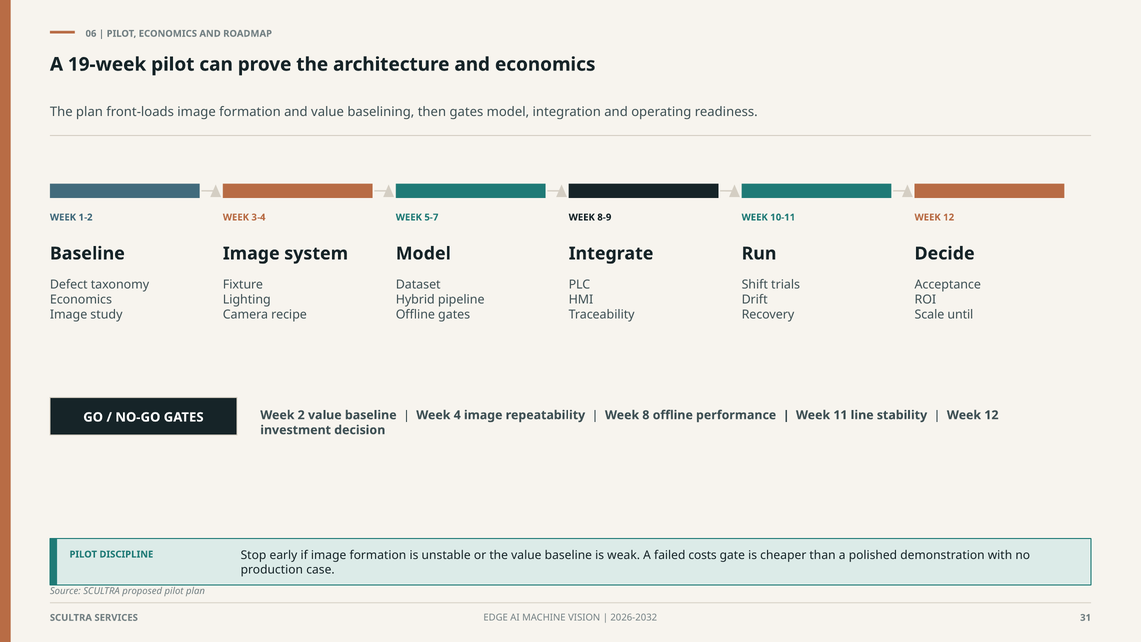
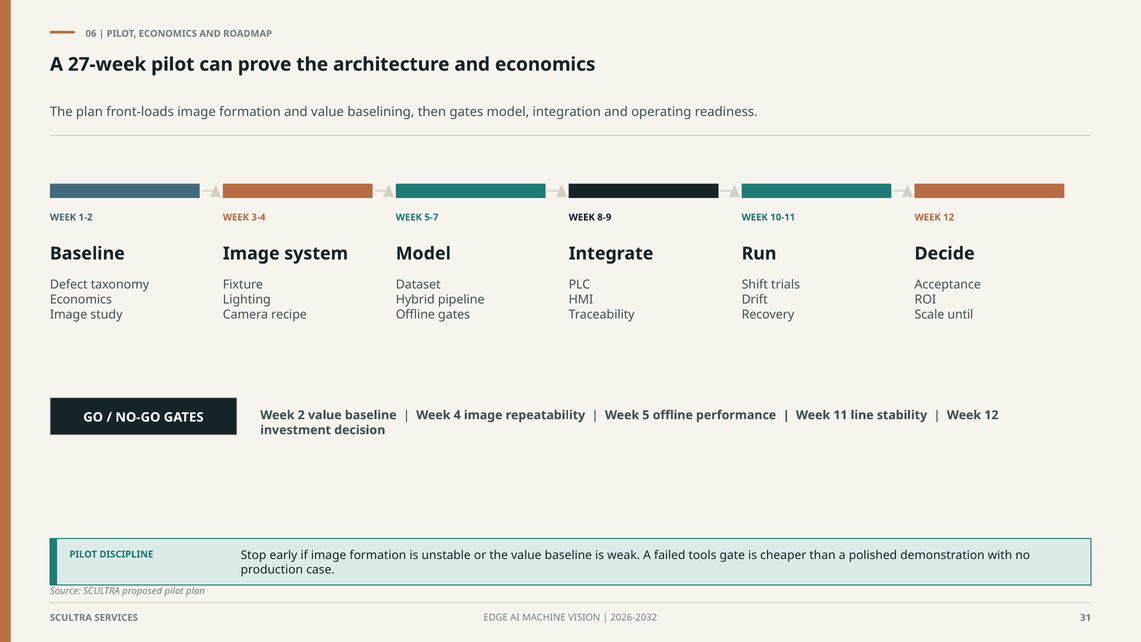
19-week: 19-week -> 27-week
8: 8 -> 5
costs: costs -> tools
